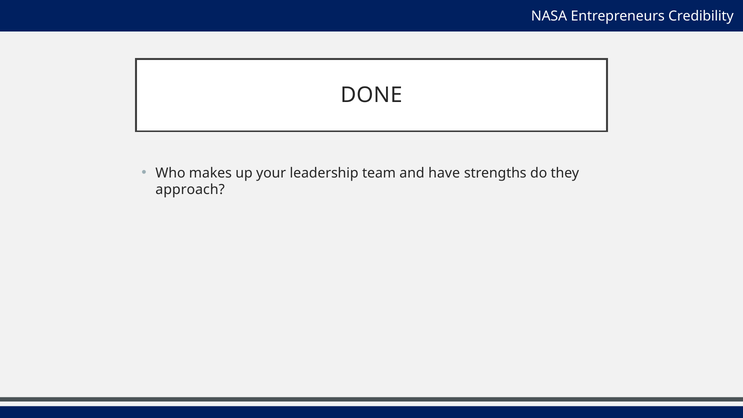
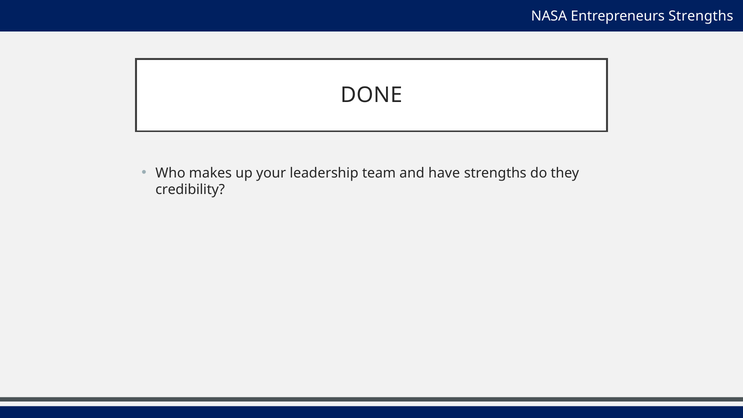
Entrepreneurs Credibility: Credibility -> Strengths
approach: approach -> credibility
